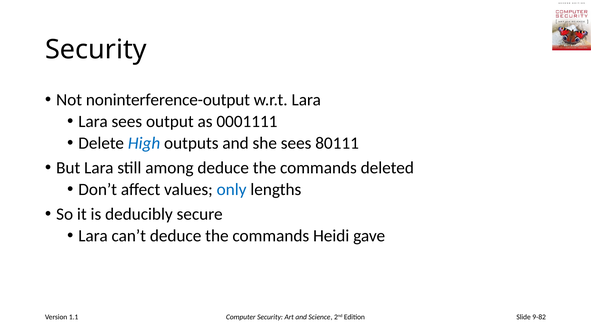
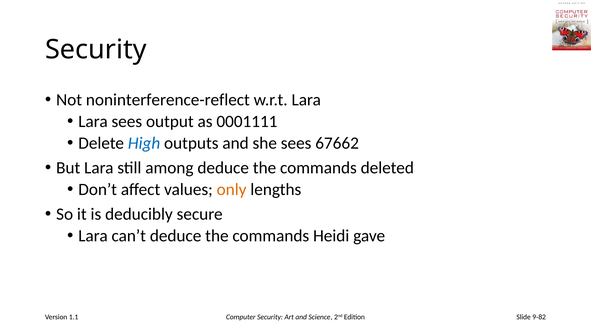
noninterference-output: noninterference-output -> noninterference-reflect
80111: 80111 -> 67662
only colour: blue -> orange
